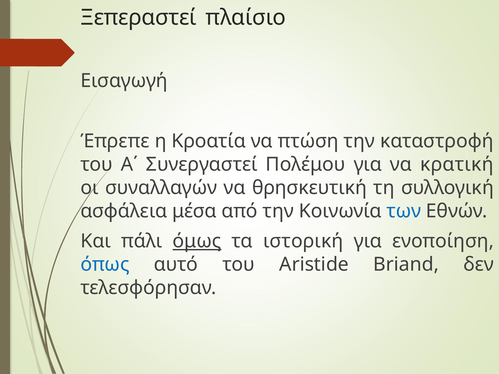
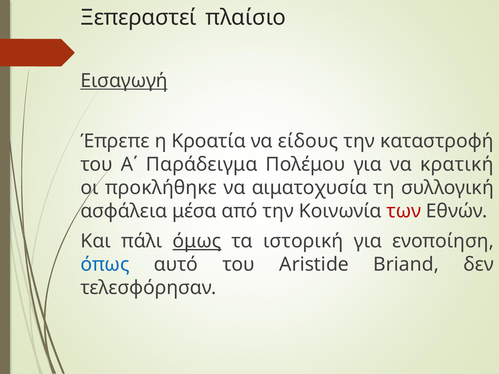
Εισαγωγή underline: none -> present
πτώση: πτώση -> είδους
Συνεργαστεί: Συνεργαστεί -> Παράδειγμα
συναλλαγών: συναλλαγών -> προκλήθηκε
θρησκευτική: θρησκευτική -> αιματοχυσία
των colour: blue -> red
